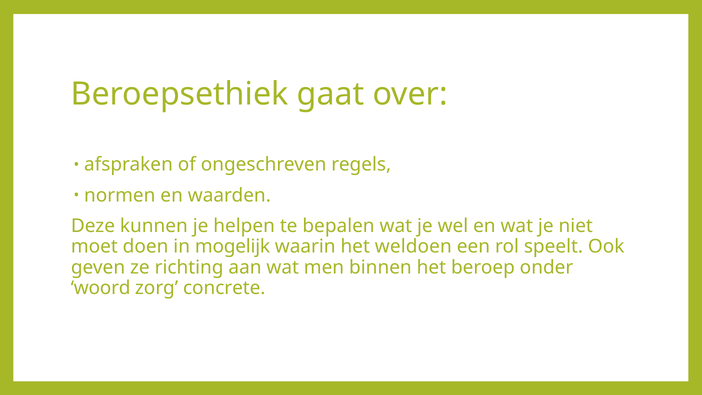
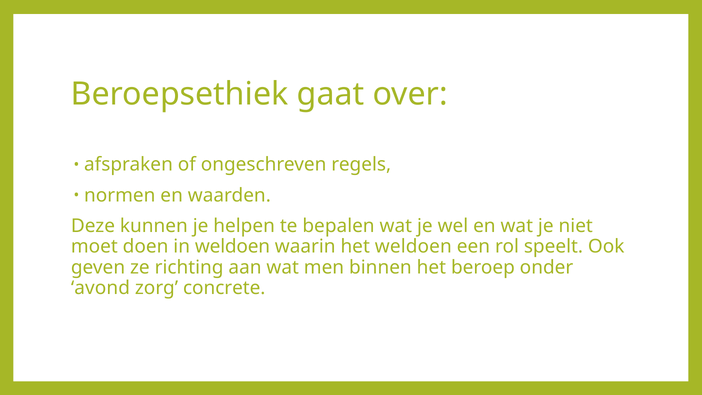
in mogelijk: mogelijk -> weldoen
woord: woord -> avond
